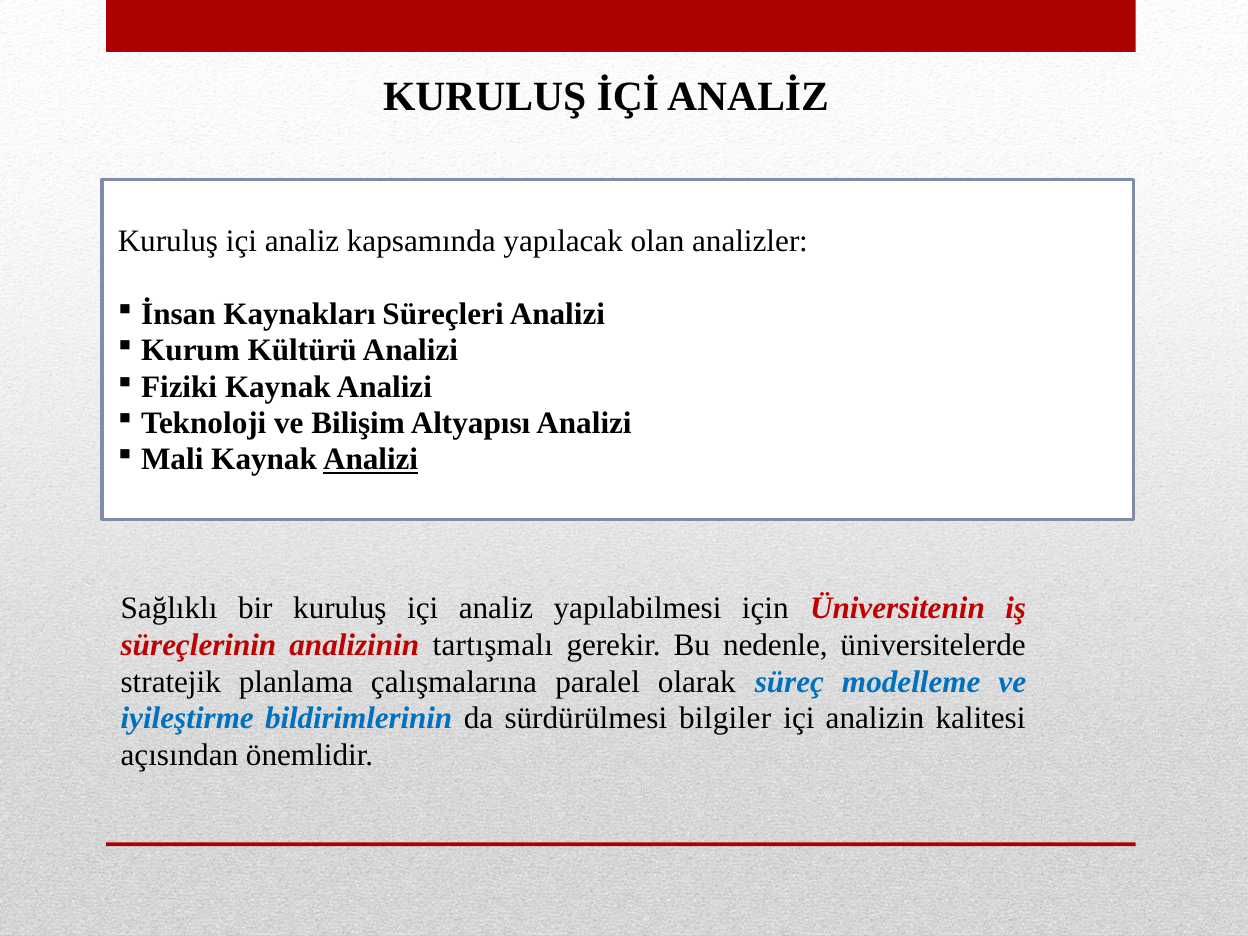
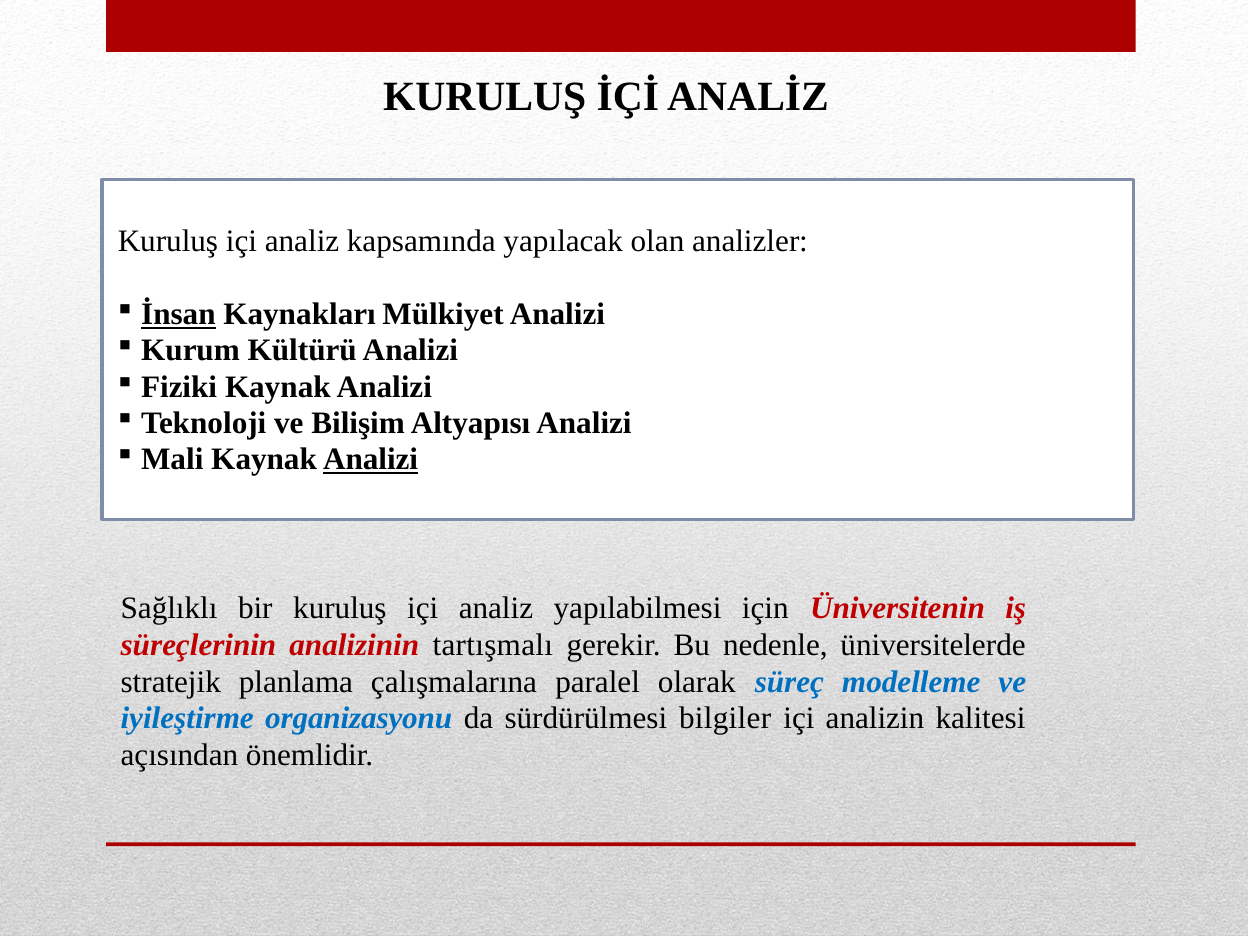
İnsan underline: none -> present
Süreçleri: Süreçleri -> Mülkiyet
bildirimlerinin: bildirimlerinin -> organizasyonu
